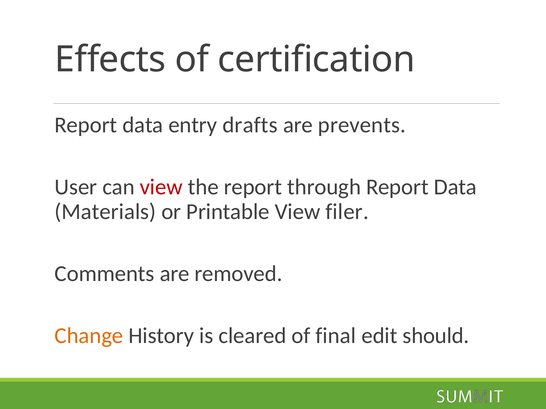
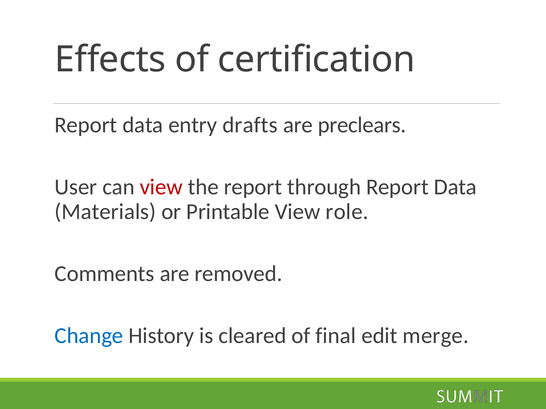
prevents: prevents -> preclears
filer: filer -> role
Change colour: orange -> blue
should: should -> merge
